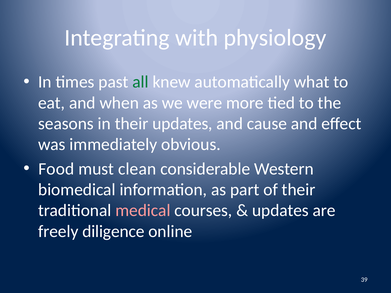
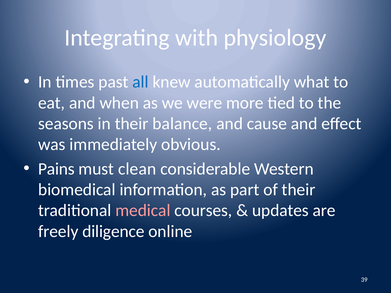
all colour: green -> blue
their updates: updates -> balance
Food: Food -> Pains
